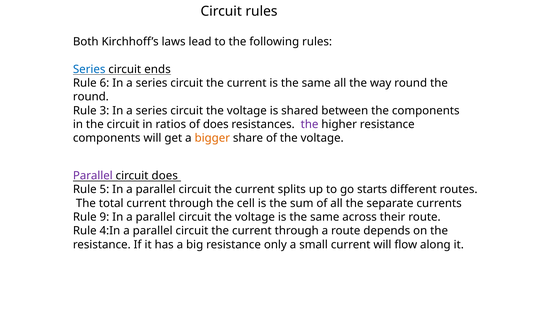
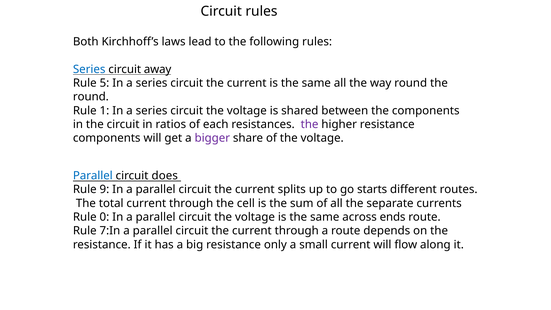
ends: ends -> away
6: 6 -> 5
3: 3 -> 1
of does: does -> each
bigger colour: orange -> purple
Parallel at (93, 176) colour: purple -> blue
5: 5 -> 9
9: 9 -> 0
their: their -> ends
4:In: 4:In -> 7:In
